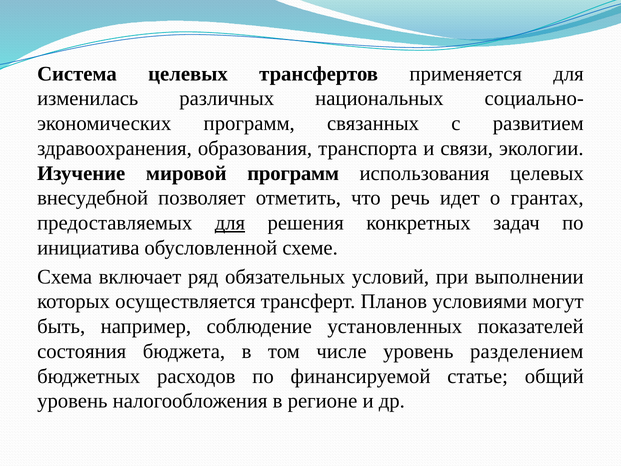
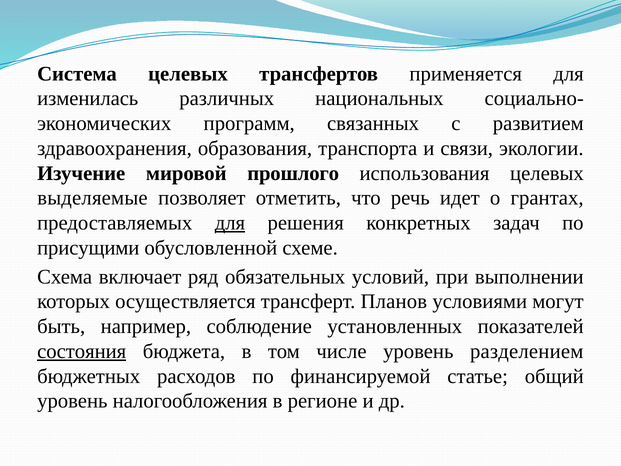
мировой программ: программ -> прошлого
внесудебной: внесудебной -> выделяемые
инициатива: инициатива -> присущими
состояния underline: none -> present
